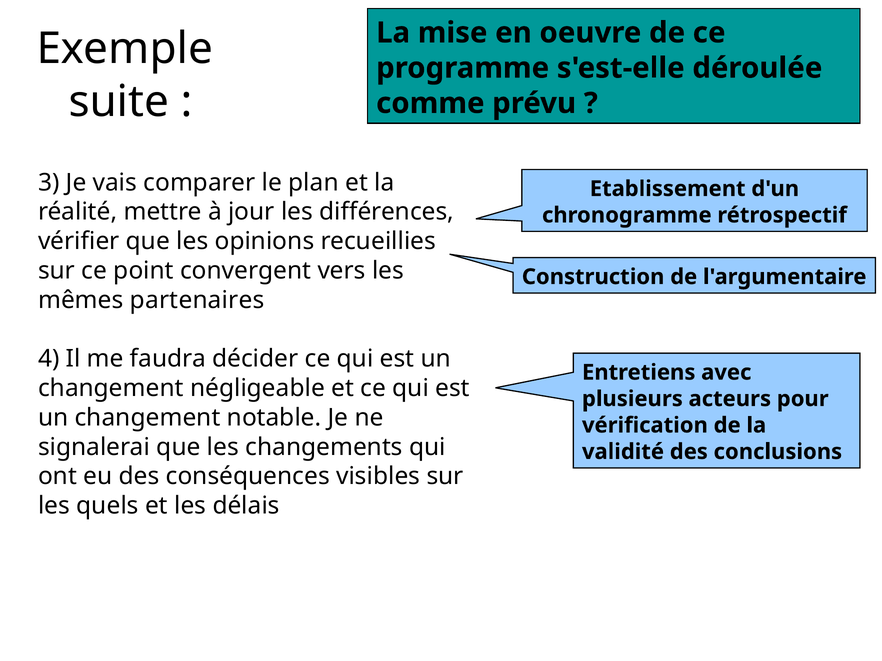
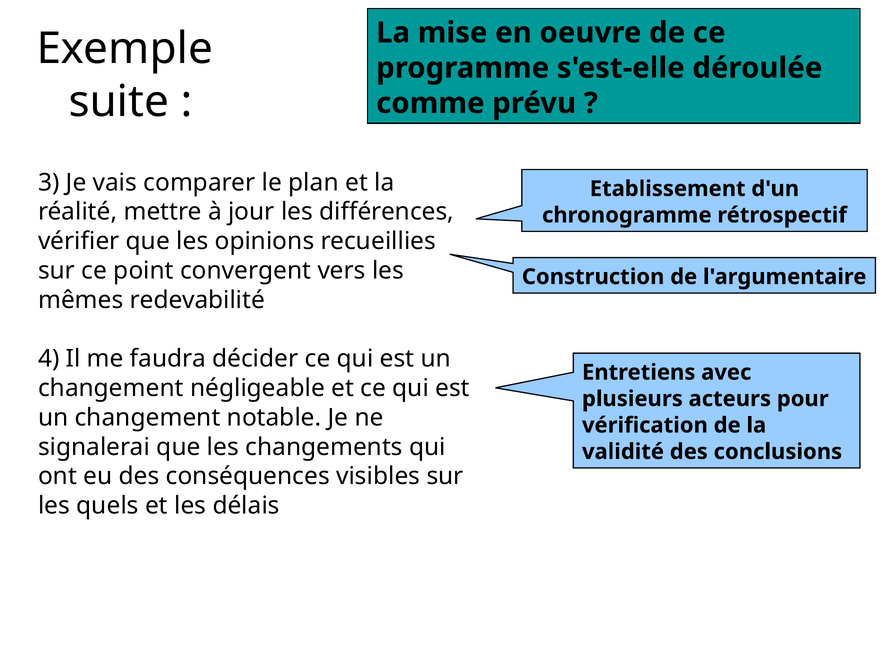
partenaires: partenaires -> redevabilité
